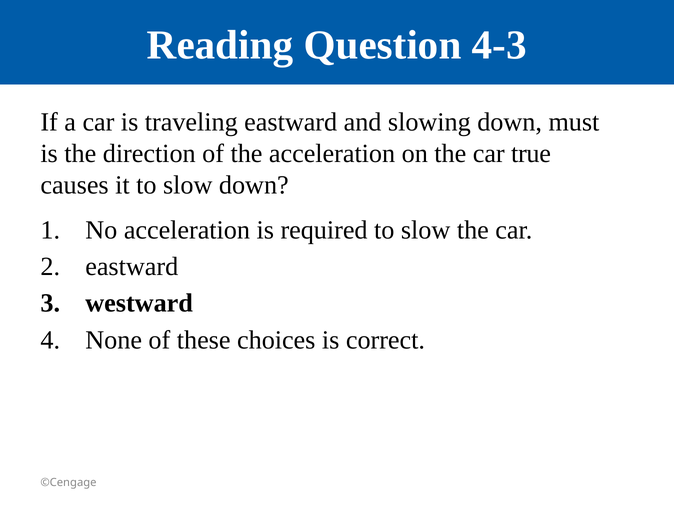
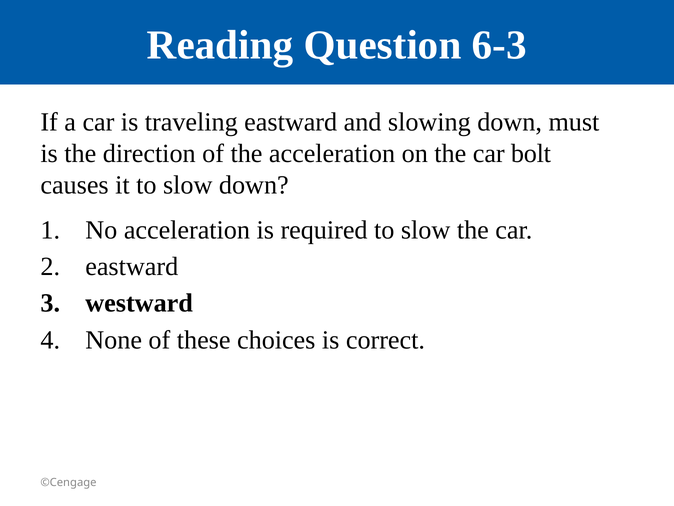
4-3: 4-3 -> 6-3
true: true -> bolt
